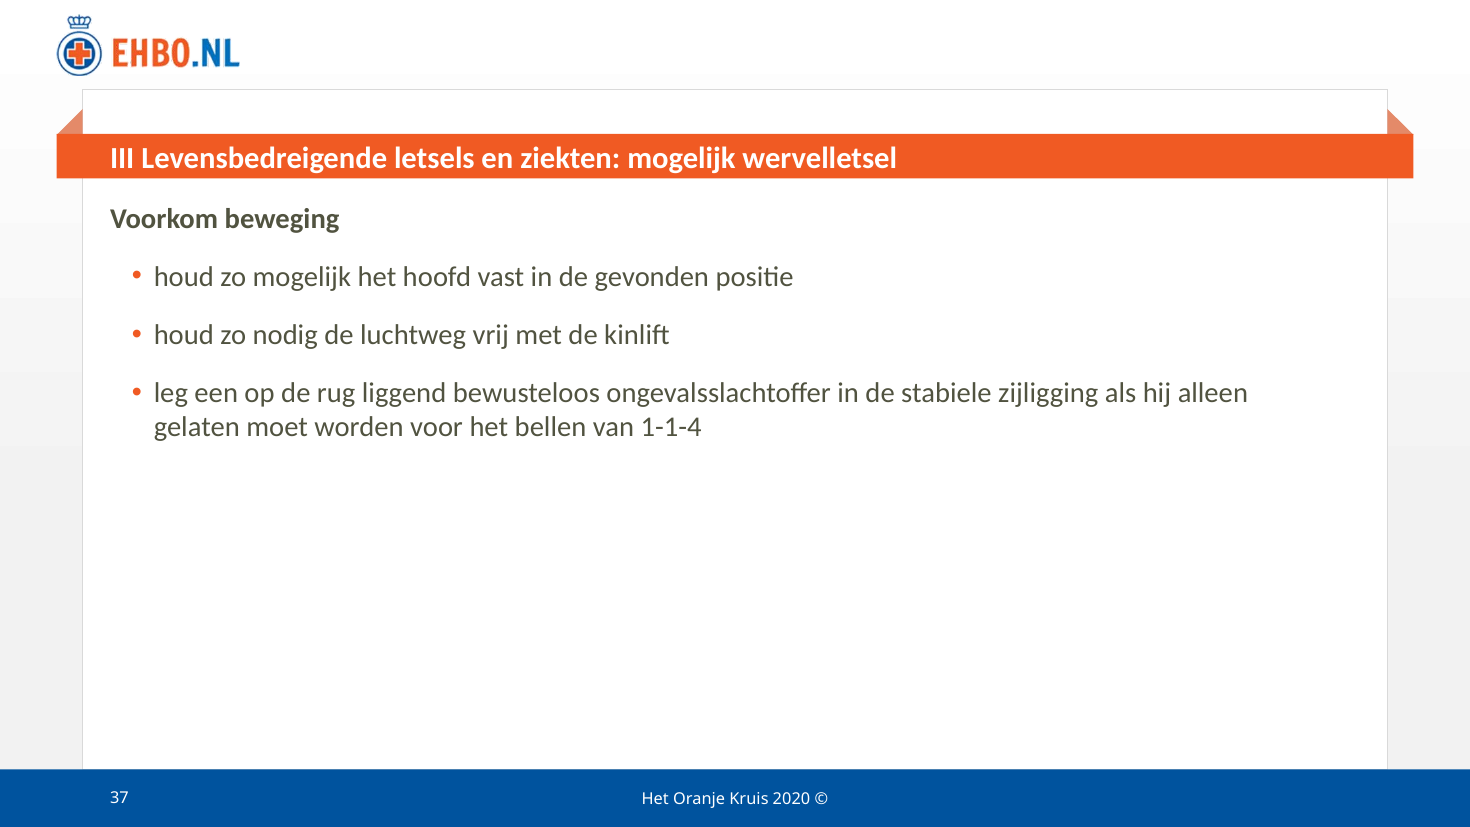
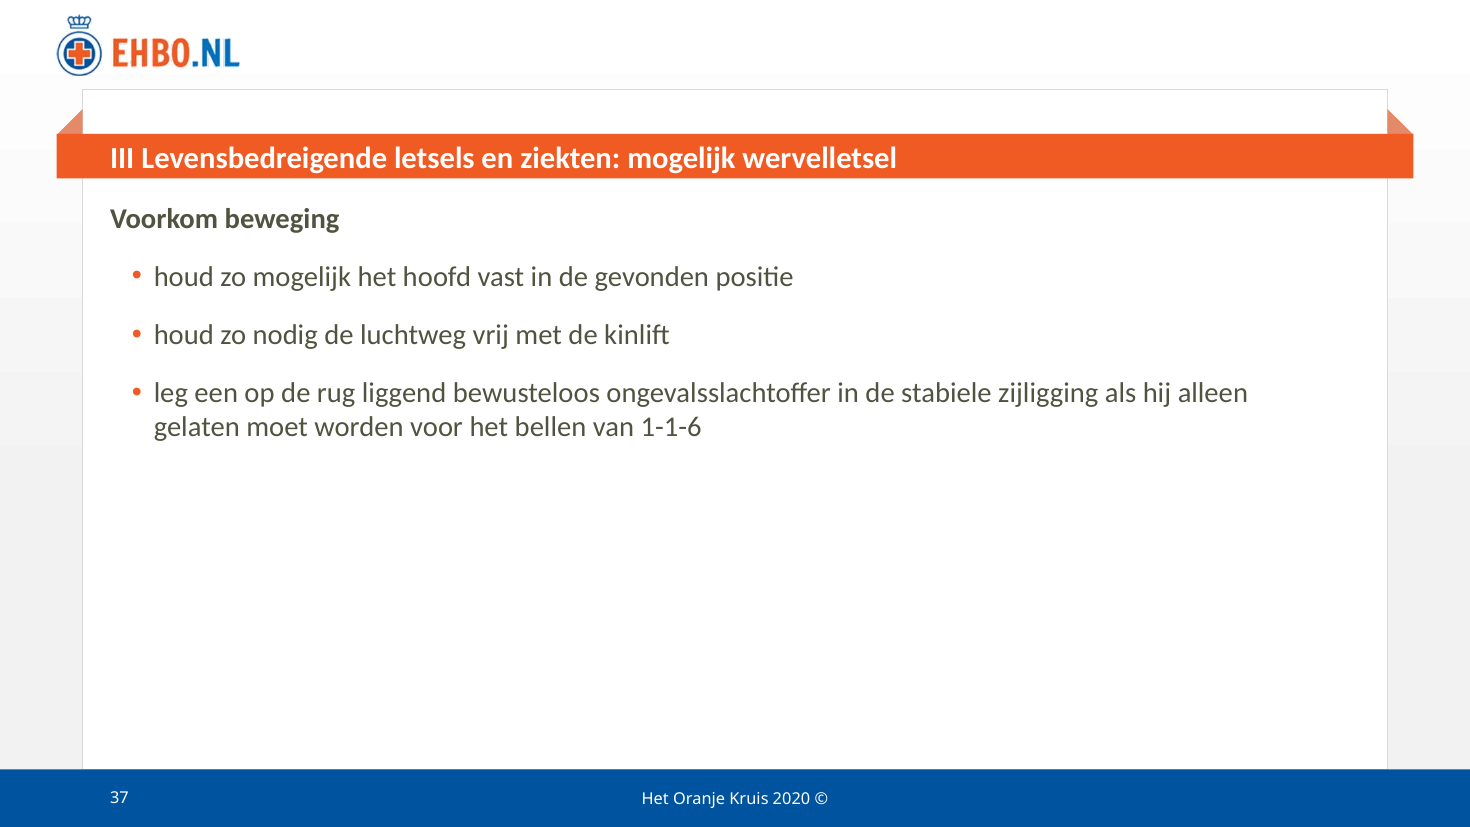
1-1-4: 1-1-4 -> 1-1-6
